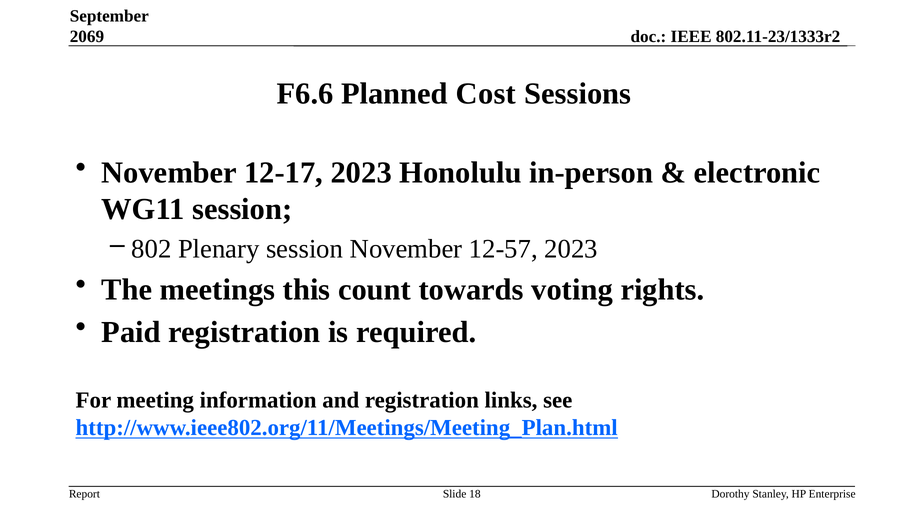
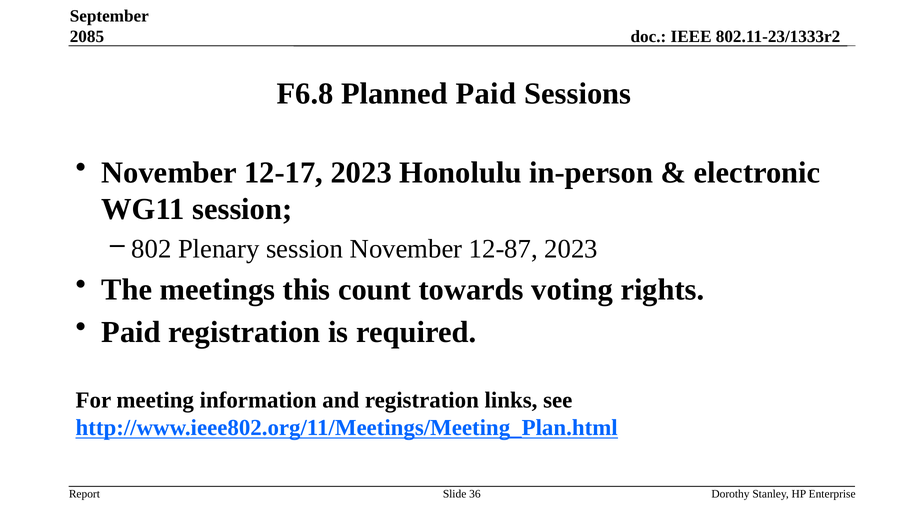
2069: 2069 -> 2085
F6.6: F6.6 -> F6.8
Planned Cost: Cost -> Paid
12-57: 12-57 -> 12-87
18: 18 -> 36
